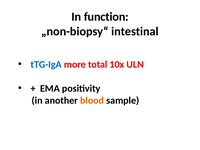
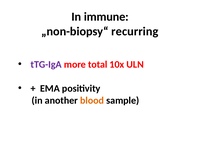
function: function -> immune
intestinal: intestinal -> recurring
tTG-IgA colour: blue -> purple
